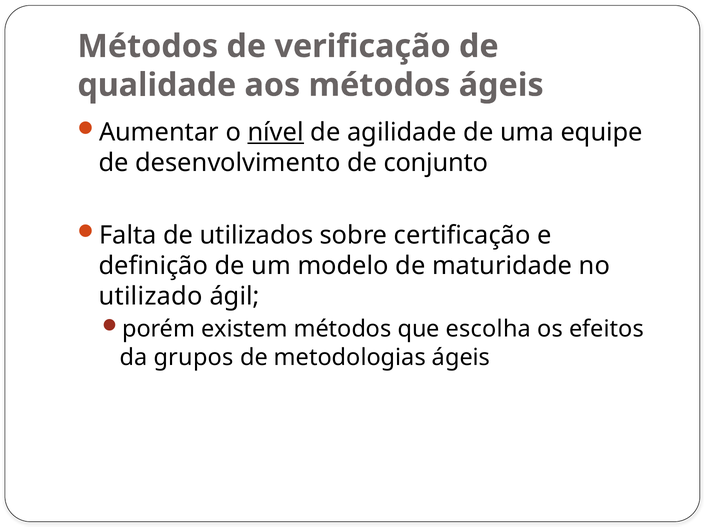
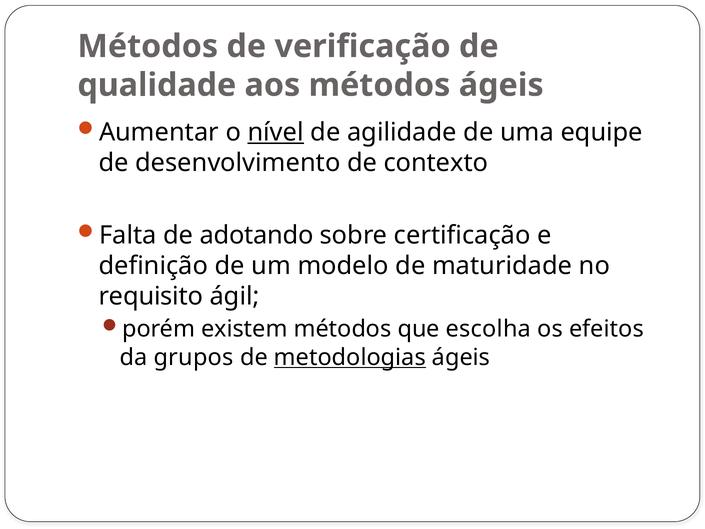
conjunto: conjunto -> contexto
utilizados: utilizados -> adotando
utilizado: utilizado -> requisito
metodologias underline: none -> present
